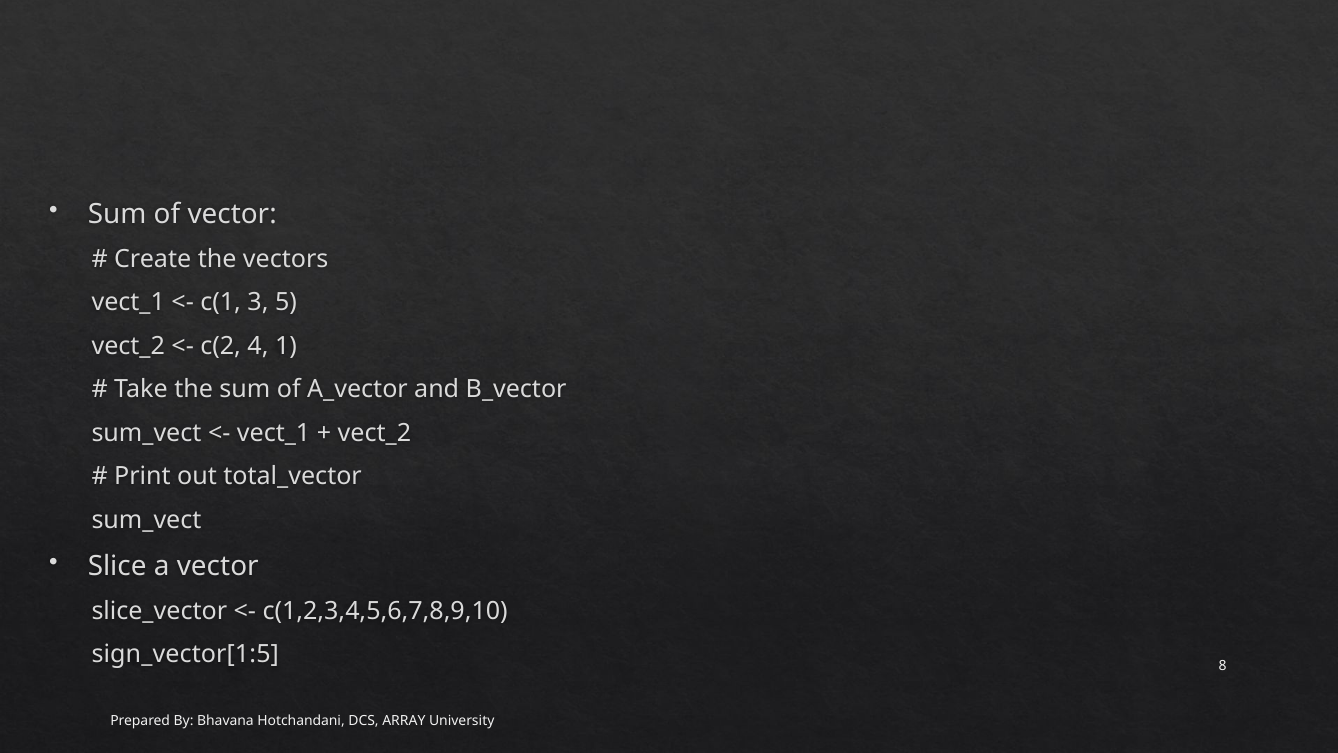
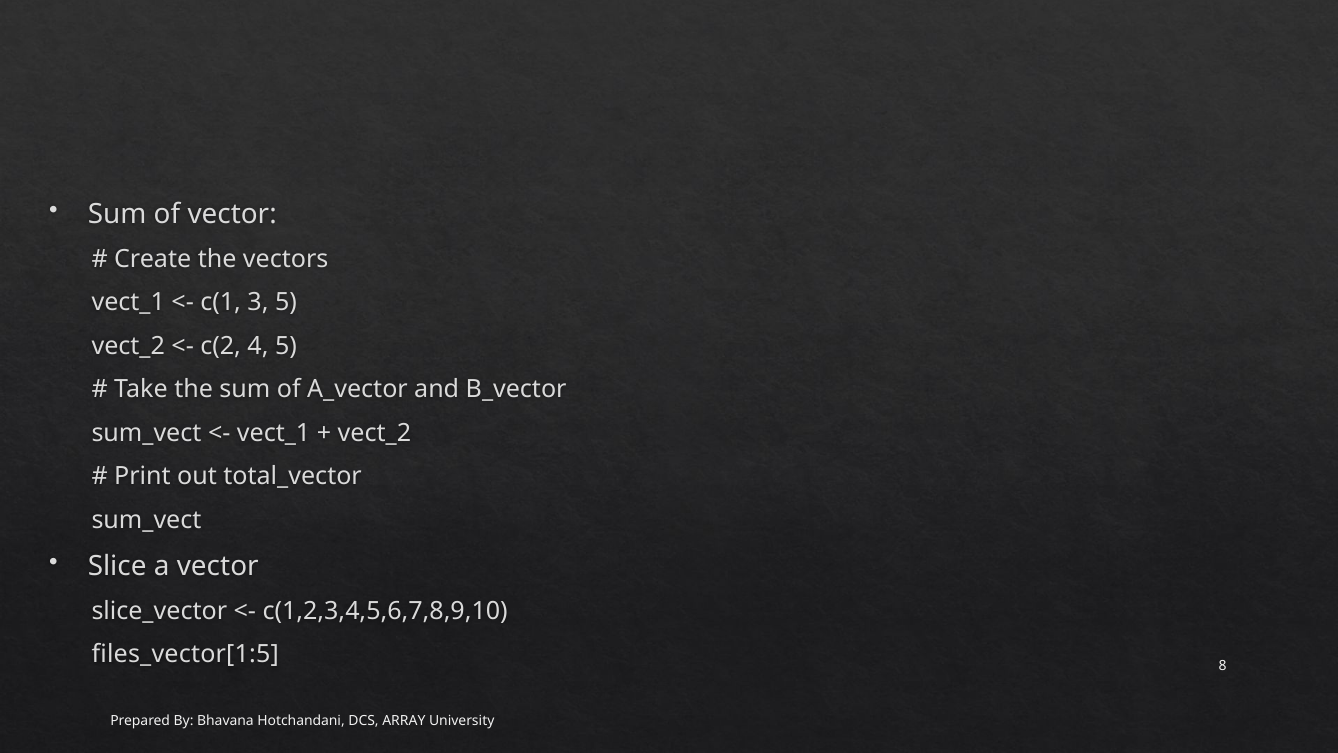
4 1: 1 -> 5
sign_vector[1:5: sign_vector[1:5 -> files_vector[1:5
